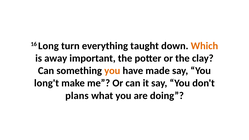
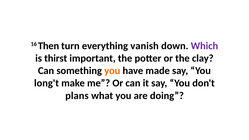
Long: Long -> Then
taught: taught -> vanish
Which colour: orange -> purple
away: away -> thirst
